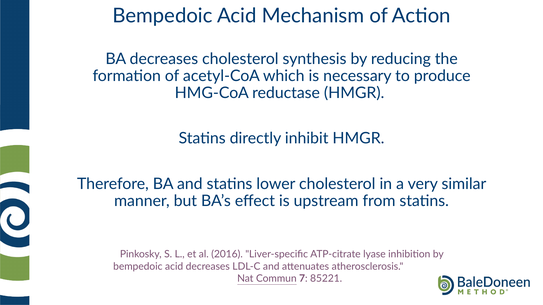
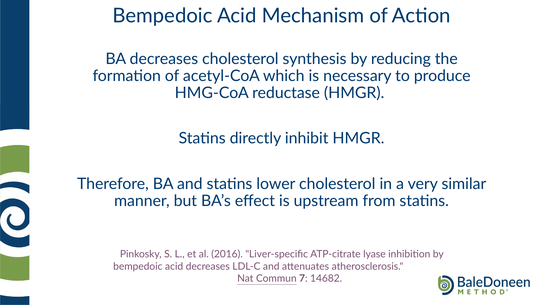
85221: 85221 -> 14682
